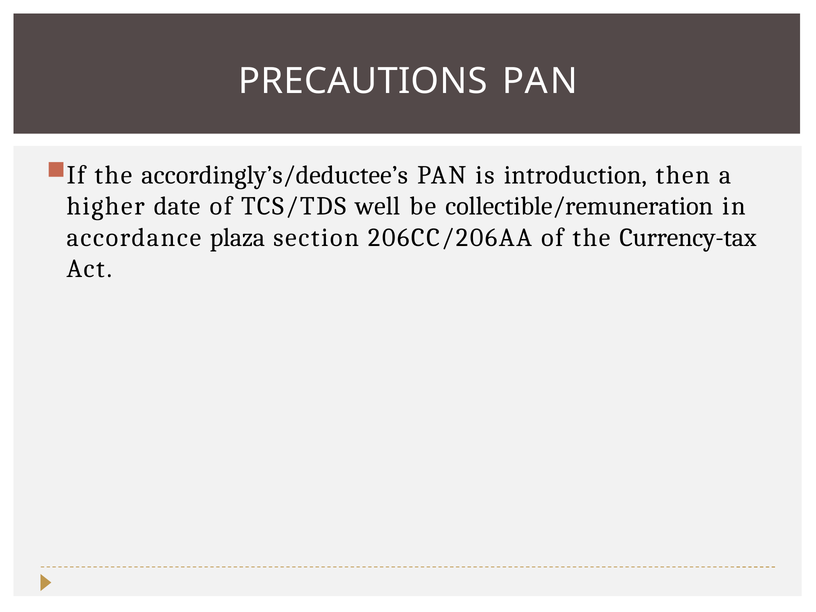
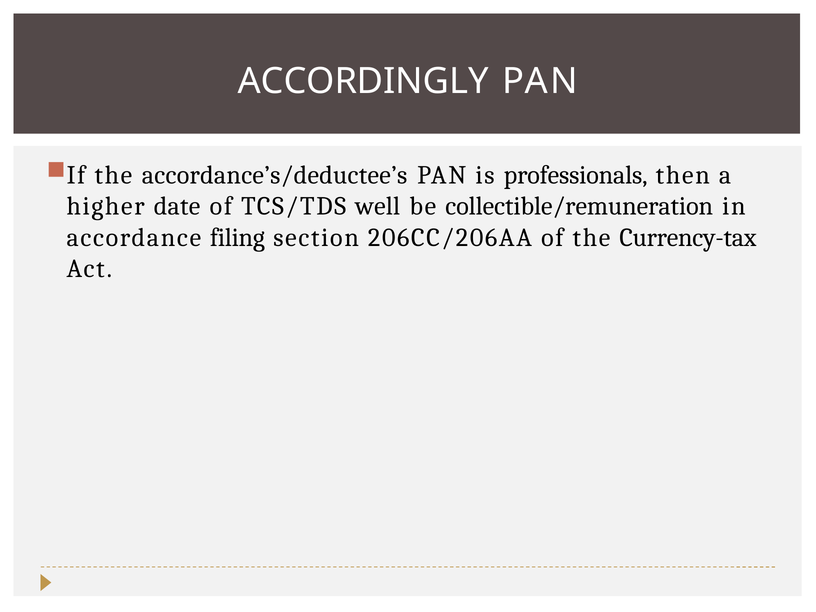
PRECAUTIONS: PRECAUTIONS -> ACCORDINGLY
accordingly’s/deductee’s: accordingly’s/deductee’s -> accordance’s/deductee’s
introduction: introduction -> professionals
plaza: plaza -> filing
